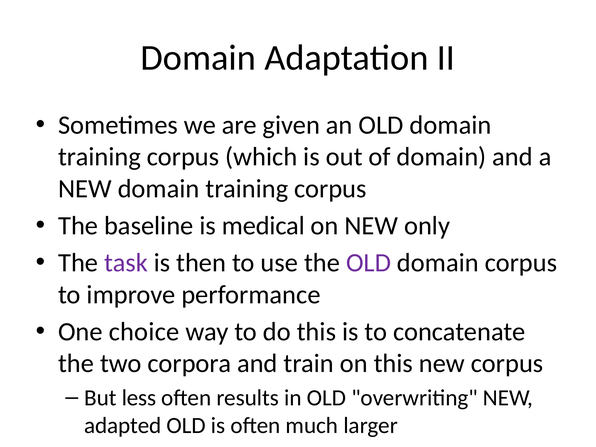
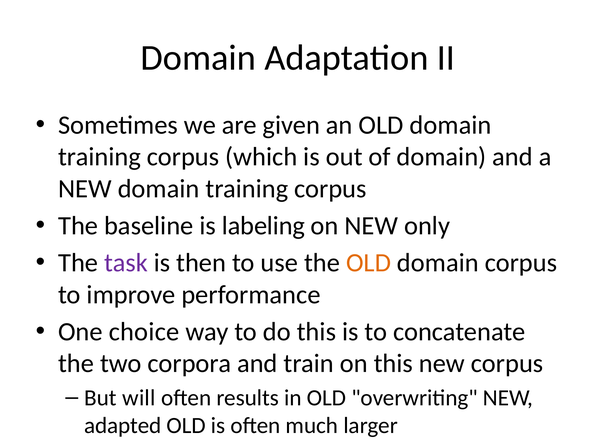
medical: medical -> labeling
OLD at (368, 263) colour: purple -> orange
less: less -> will
